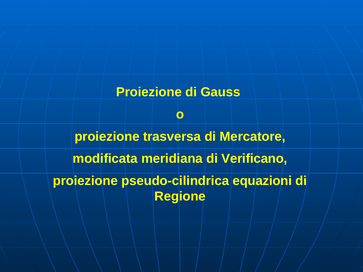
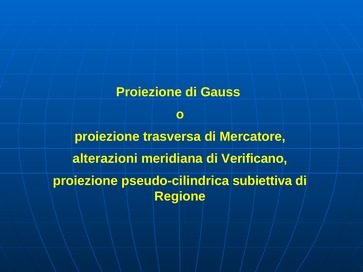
modificata: modificata -> alterazioni
equazioni: equazioni -> subiettiva
